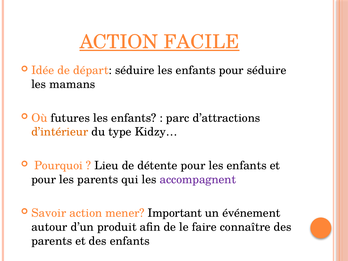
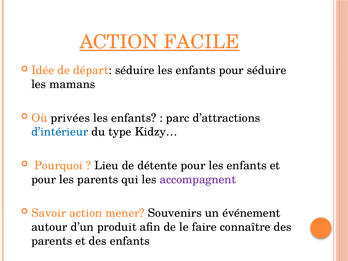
futures: futures -> privées
d’intérieur colour: orange -> blue
Important: Important -> Souvenirs
